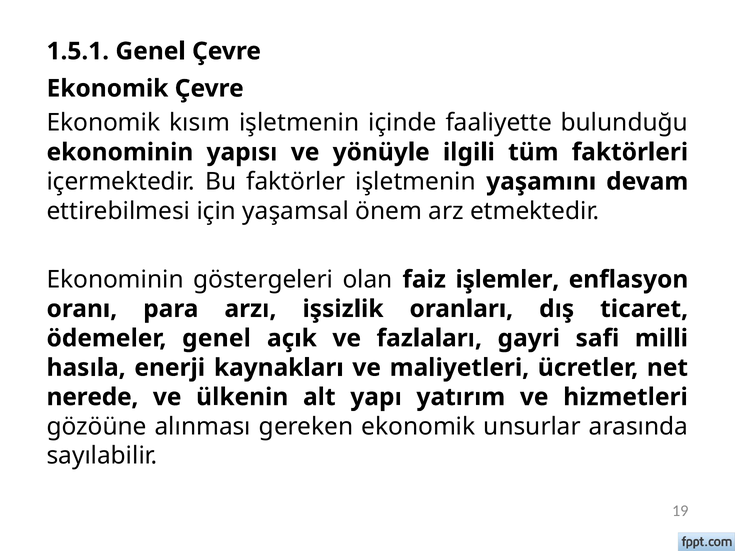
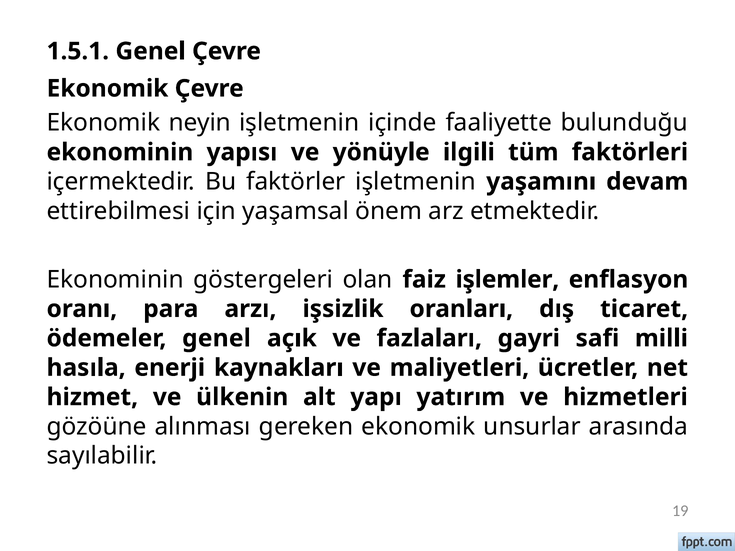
kısım: kısım -> neyin
nerede: nerede -> hizmet
